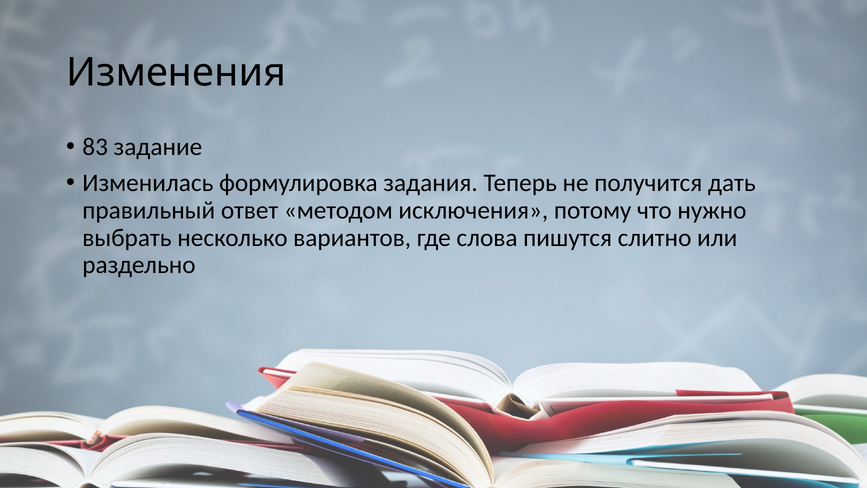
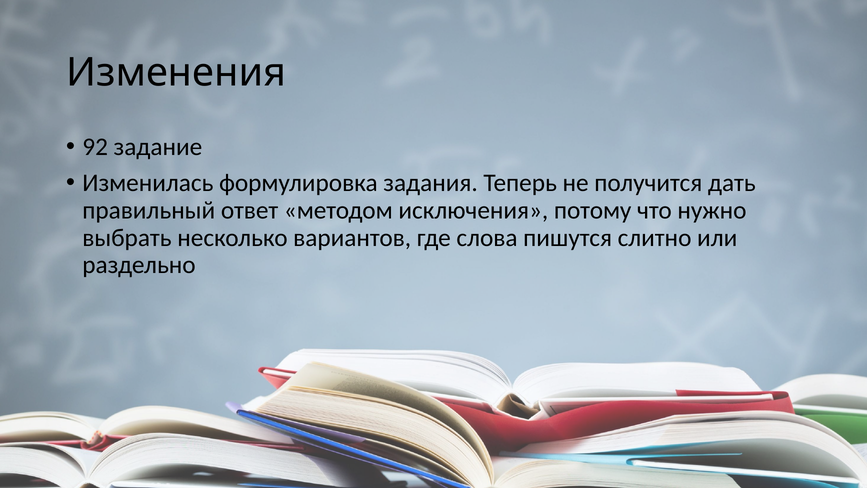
83: 83 -> 92
